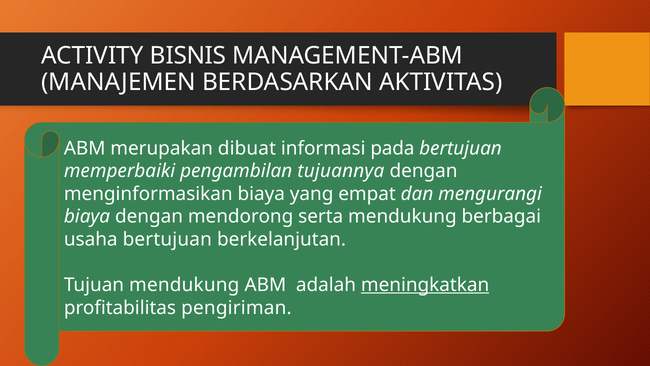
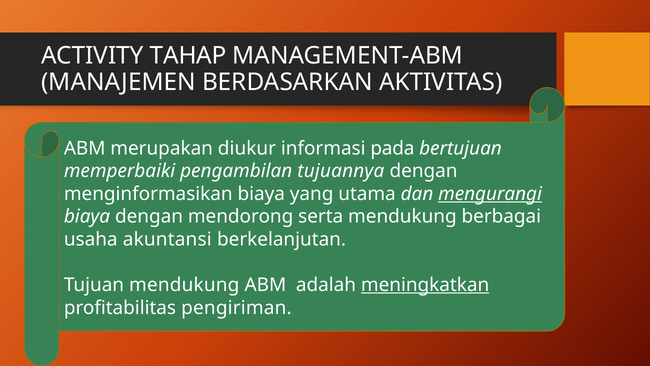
BISNIS: BISNIS -> TAHAP
dibuat: dibuat -> diukur
empat: empat -> utama
mengurangi underline: none -> present
usaha bertujuan: bertujuan -> akuntansi
